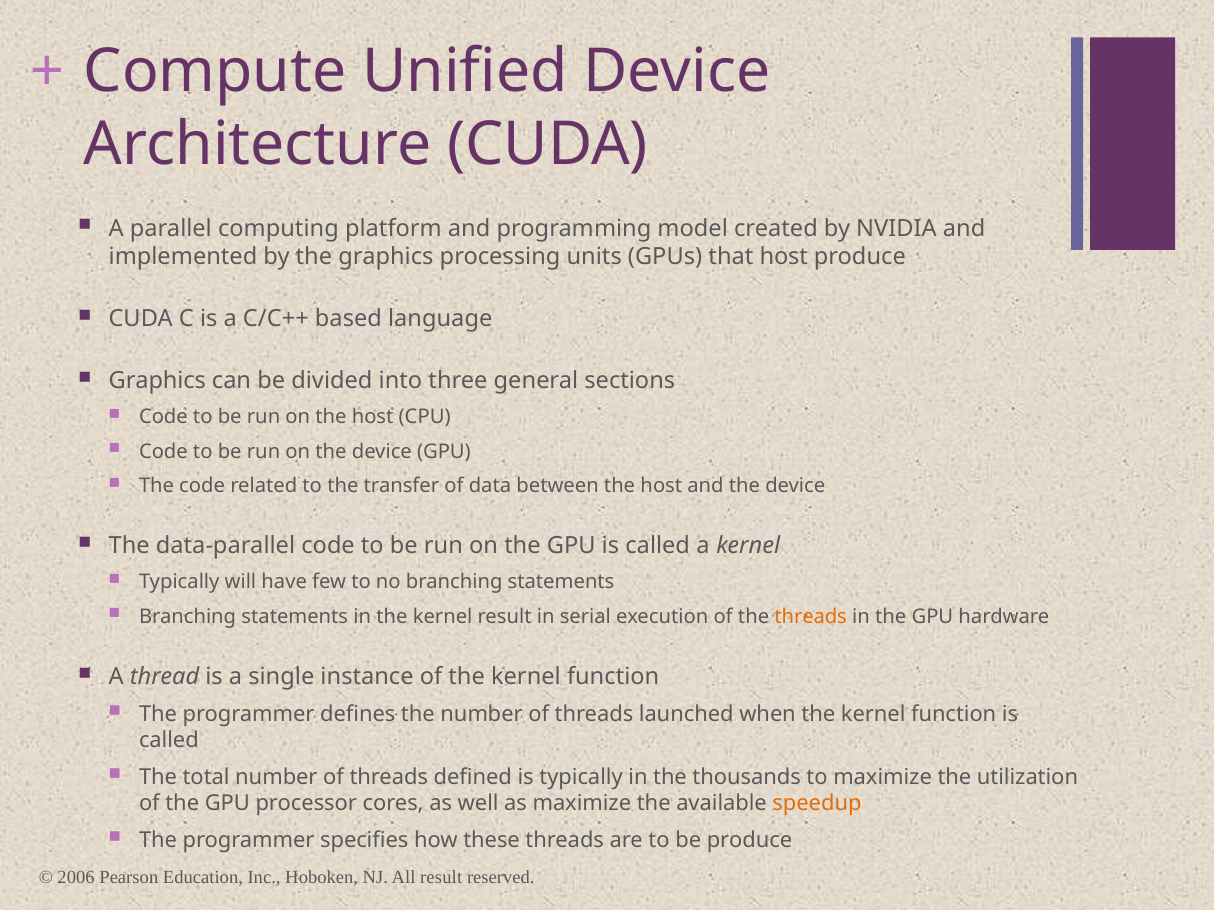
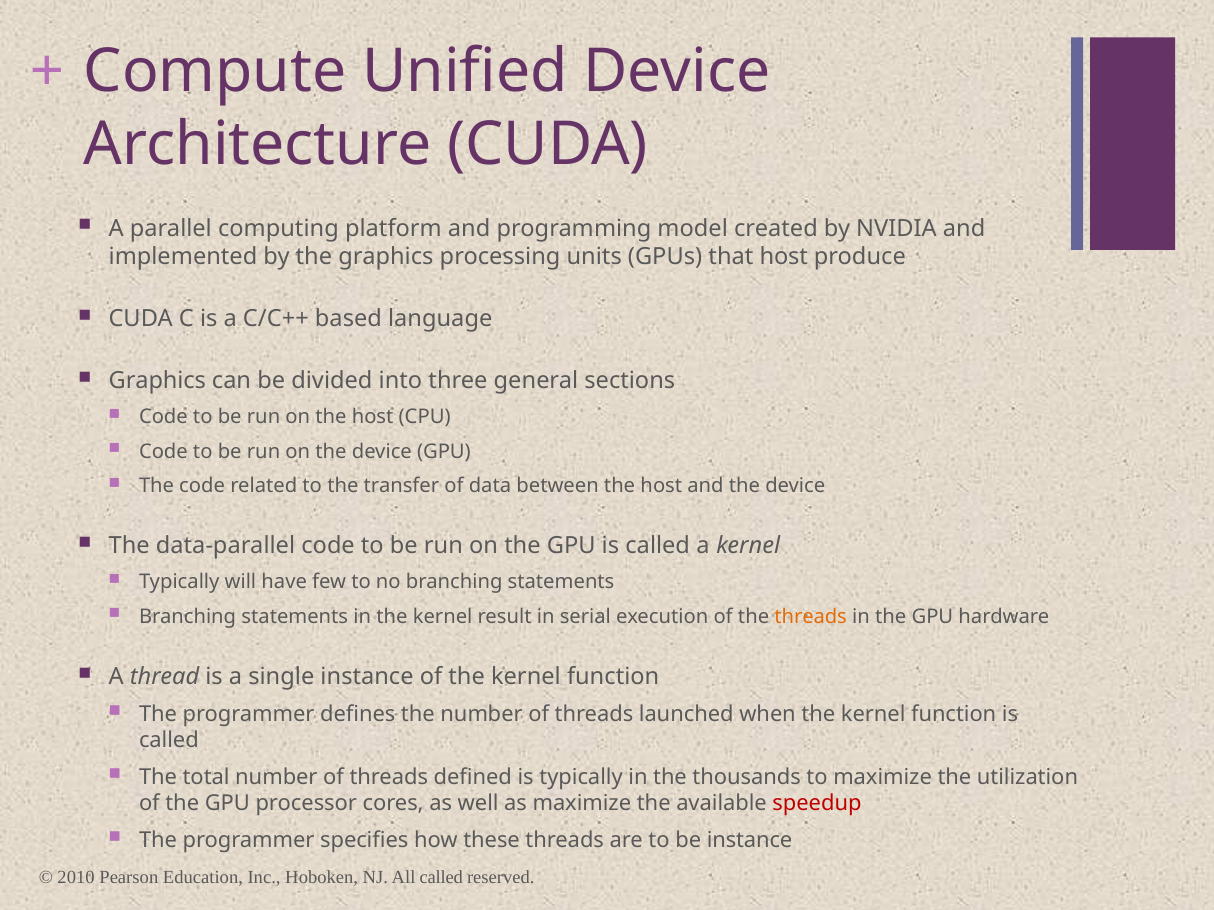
speedup colour: orange -> red
be produce: produce -> instance
2006: 2006 -> 2010
All result: result -> called
